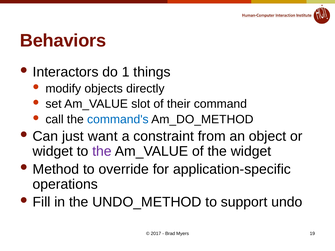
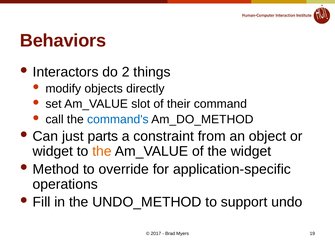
1: 1 -> 2
want: want -> parts
the at (102, 151) colour: purple -> orange
